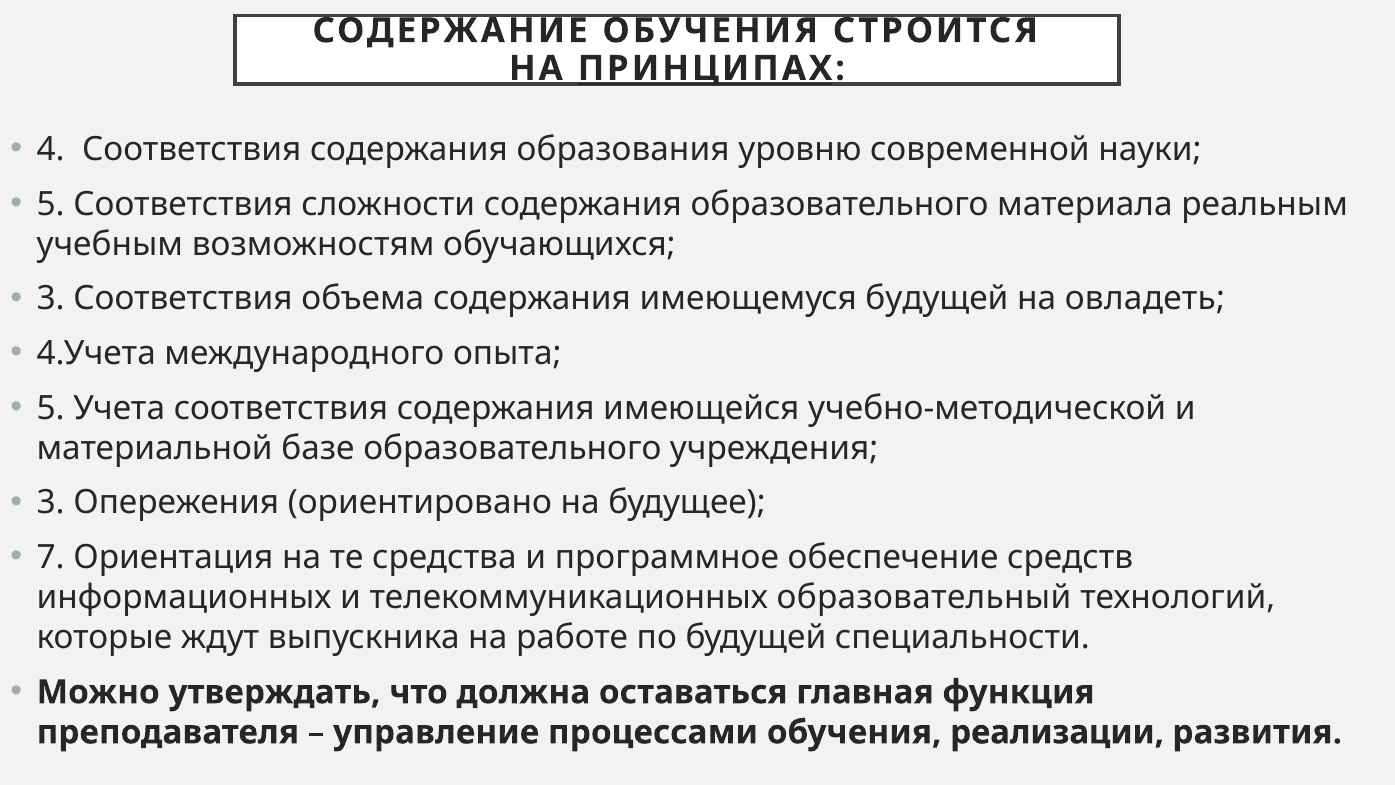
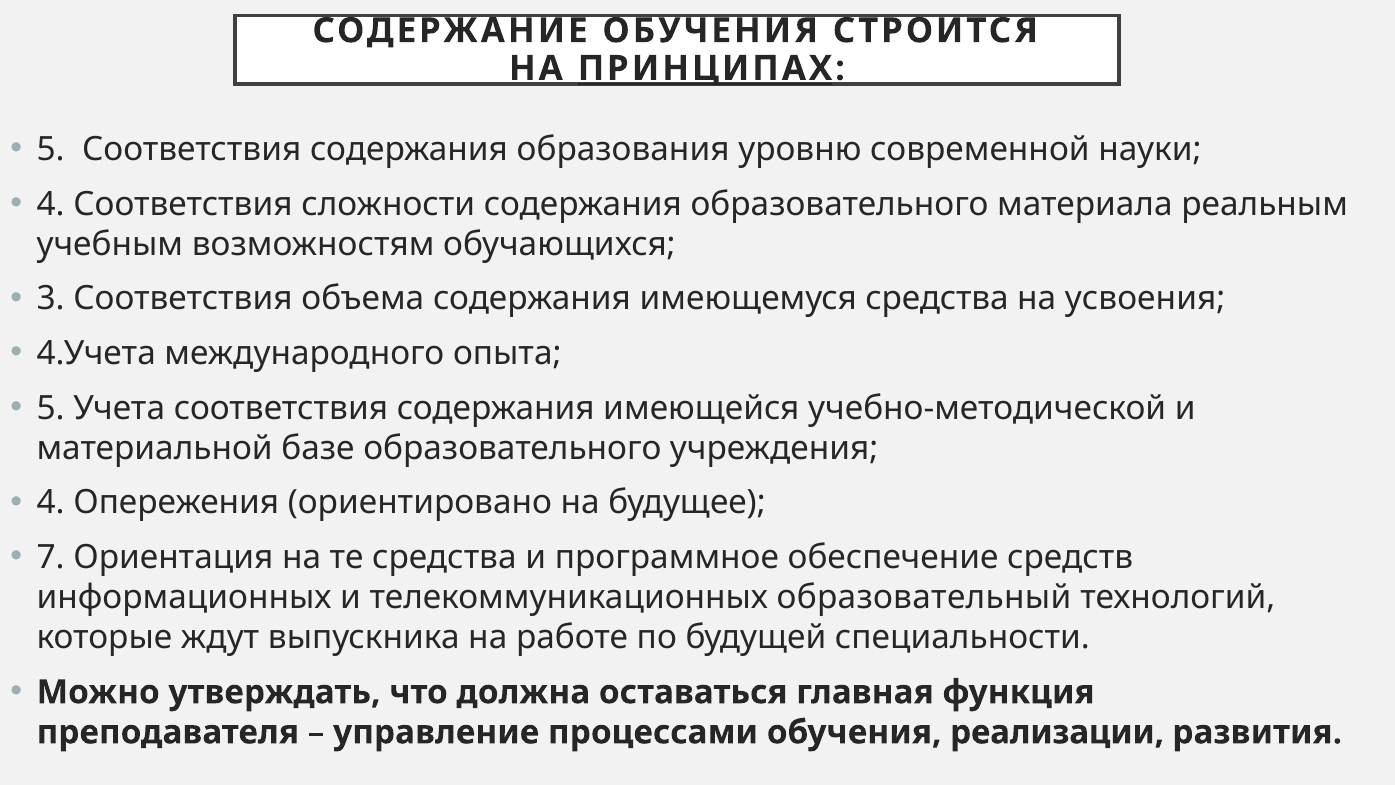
4 at (51, 149): 4 -> 5
5 at (51, 204): 5 -> 4
имеющемуся будущей: будущей -> средства
овладеть: овладеть -> усвоения
3 at (51, 503): 3 -> 4
